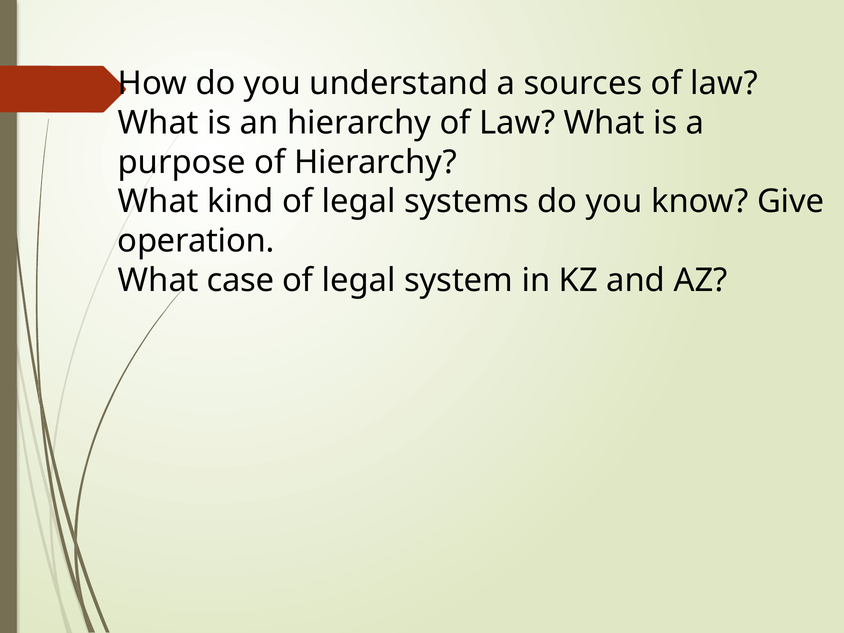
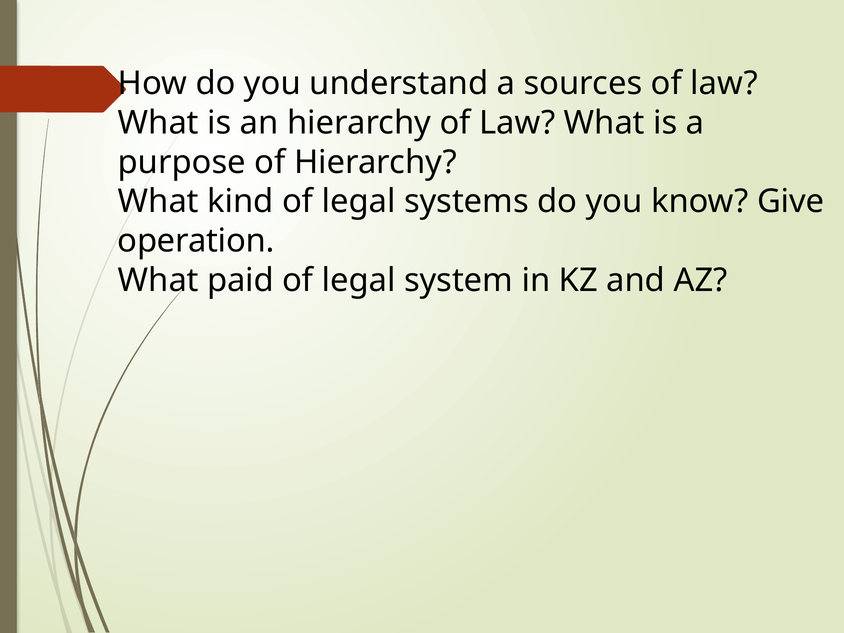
case: case -> paid
